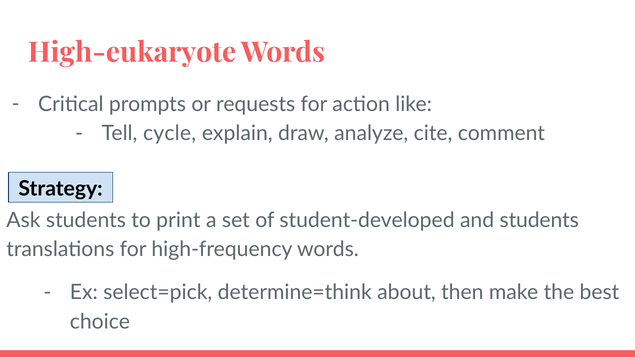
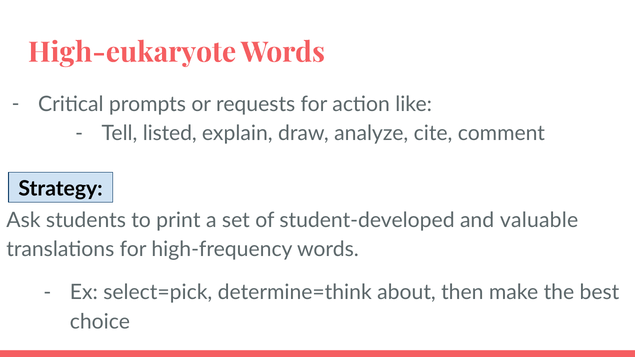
cycle: cycle -> listed
and students: students -> valuable
